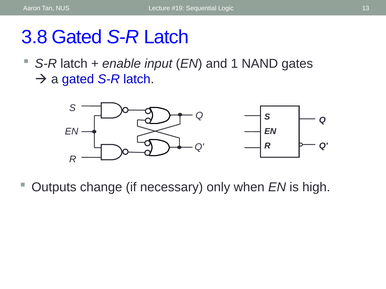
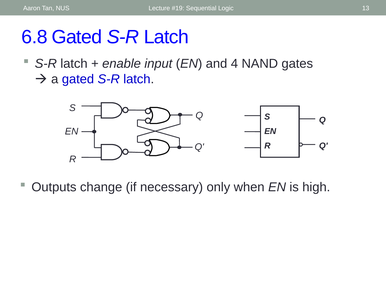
3.8: 3.8 -> 6.8
1: 1 -> 4
